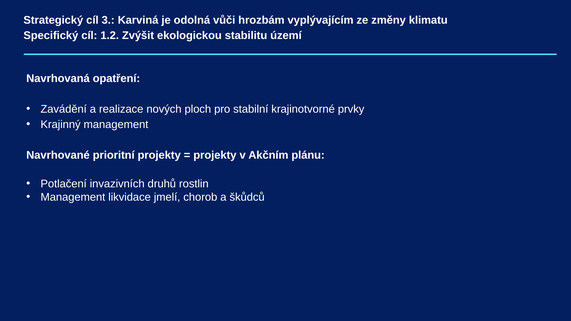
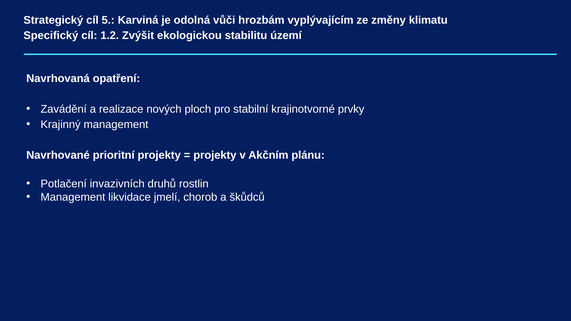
3: 3 -> 5
